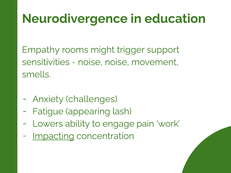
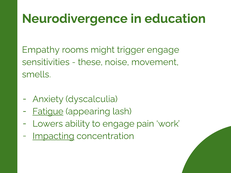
trigger support: support -> engage
noise at (90, 62): noise -> these
challenges: challenges -> dyscalculia
Fatigue underline: none -> present
